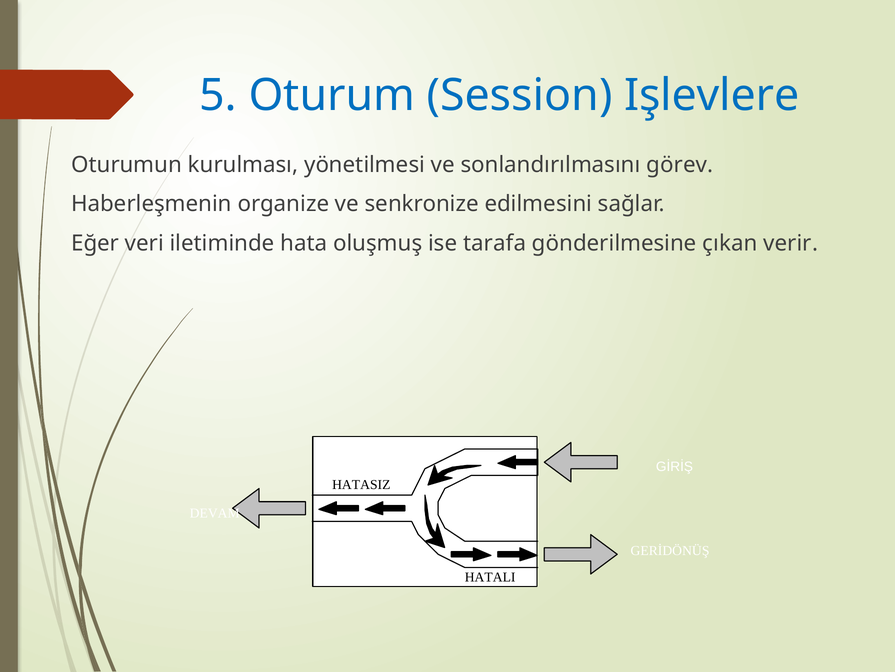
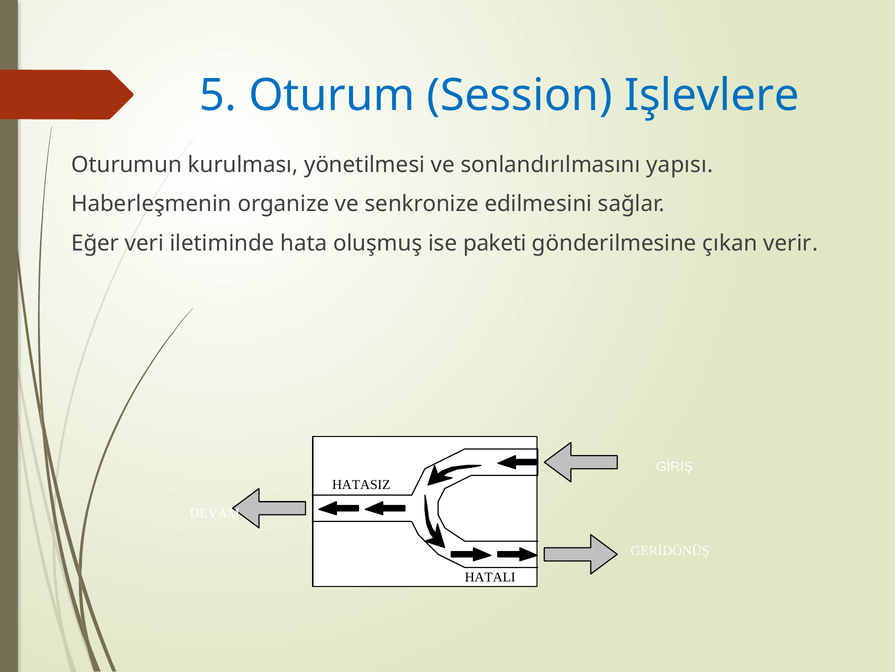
görev: görev -> yapısı
tarafa: tarafa -> paketi
